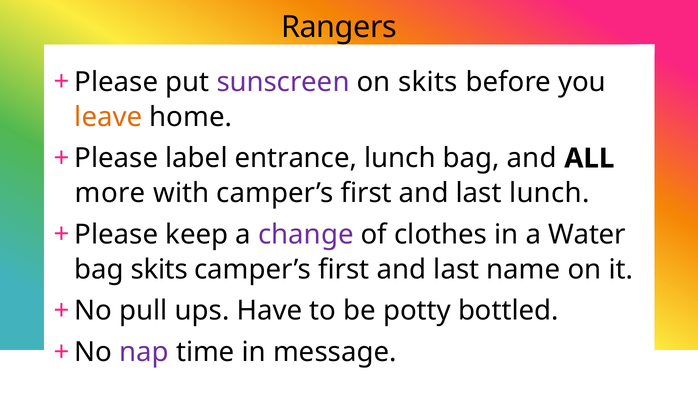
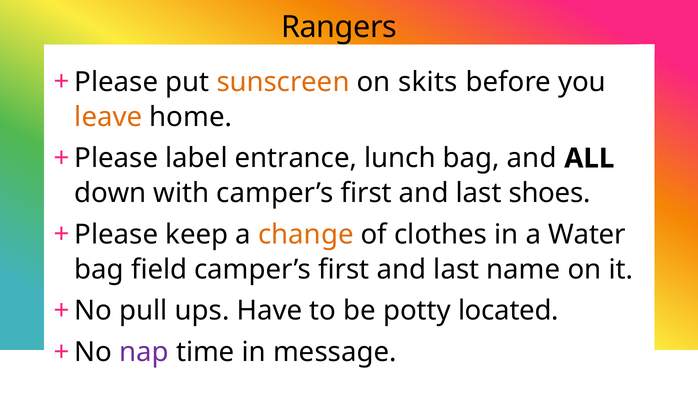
sunscreen colour: purple -> orange
more: more -> down
last lunch: lunch -> shoes
change colour: purple -> orange
bag skits: skits -> field
bottled: bottled -> located
